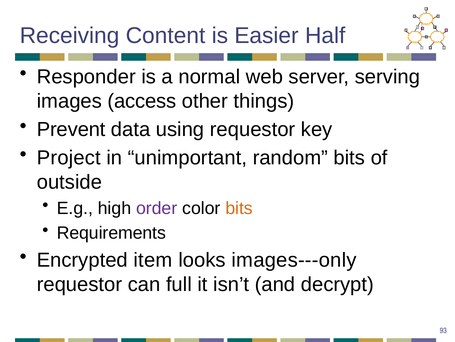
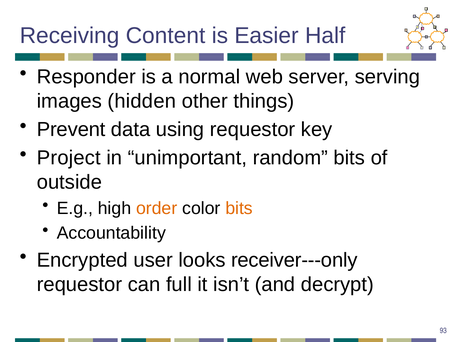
access: access -> hidden
order colour: purple -> orange
Requirements: Requirements -> Accountability
item: item -> user
images---only: images---only -> receiver---only
